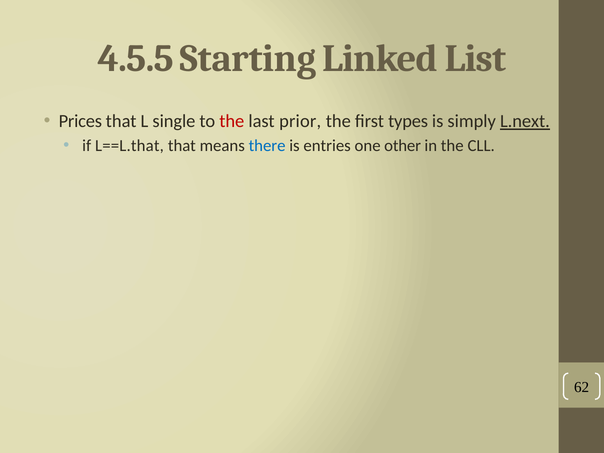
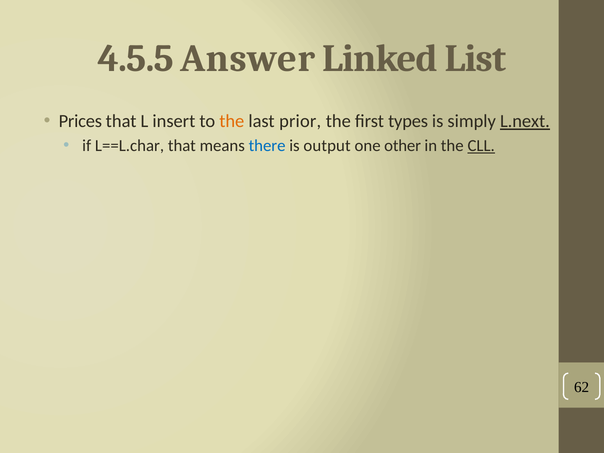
Starting: Starting -> Answer
single: single -> insert
the at (232, 121) colour: red -> orange
L==L.that: L==L.that -> L==L.char
entries: entries -> output
CLL underline: none -> present
